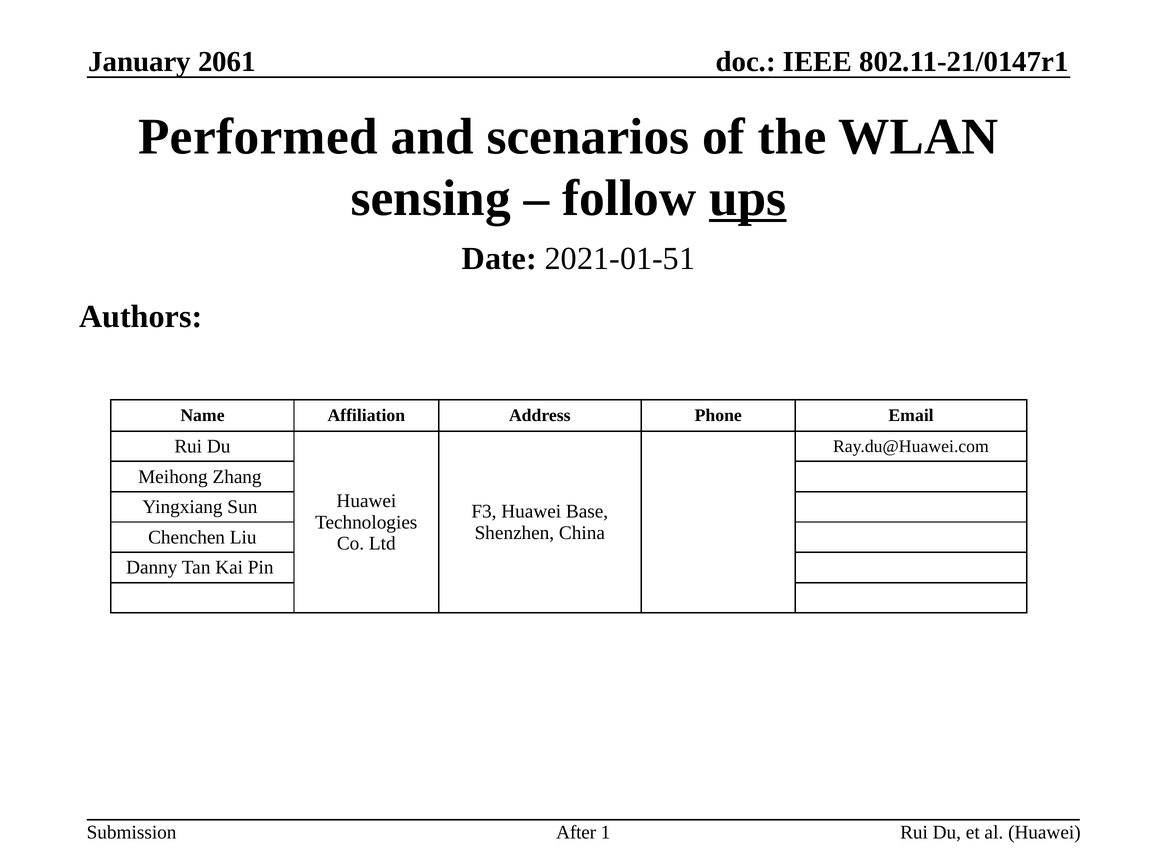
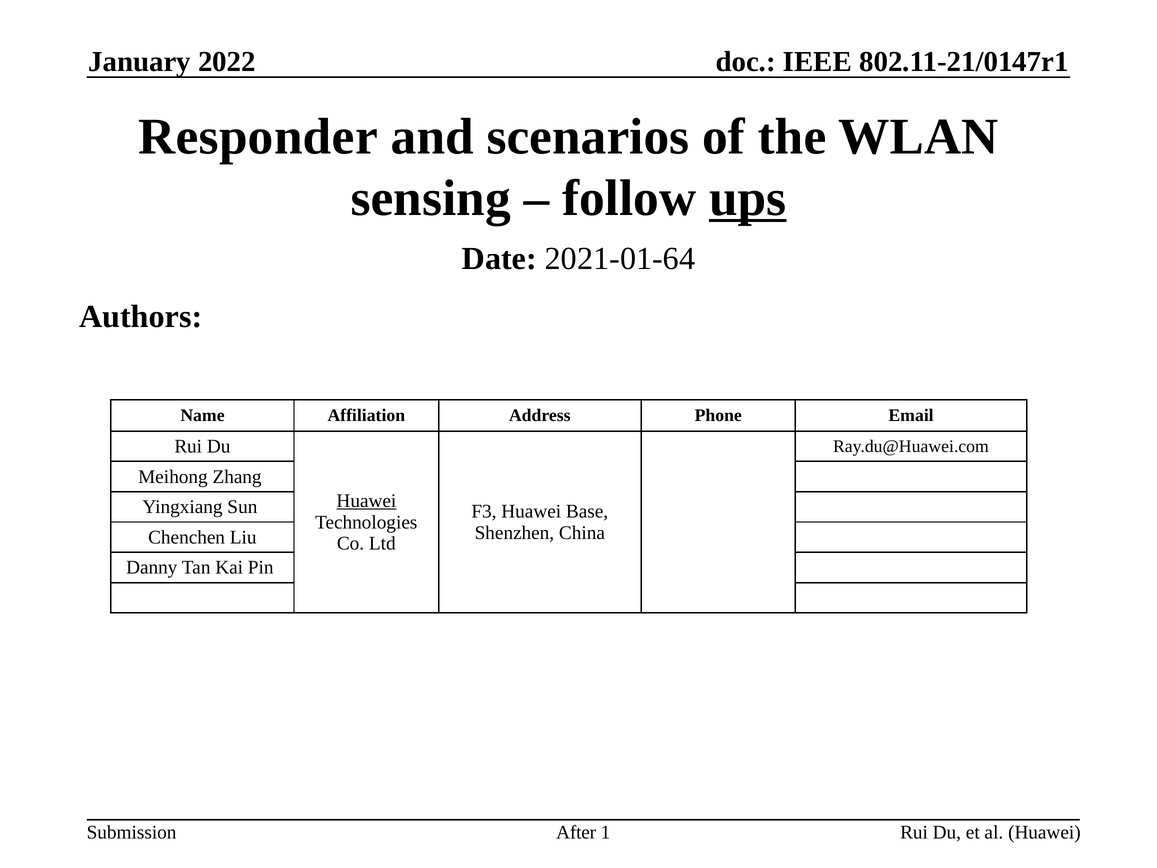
2061: 2061 -> 2022
Performed: Performed -> Responder
2021-01-51: 2021-01-51 -> 2021-01-64
Huawei at (366, 501) underline: none -> present
